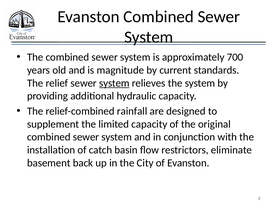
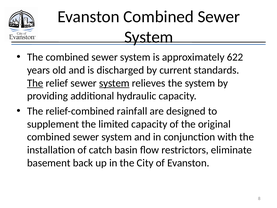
700: 700 -> 622
magnitude: magnitude -> discharged
The at (35, 83) underline: none -> present
